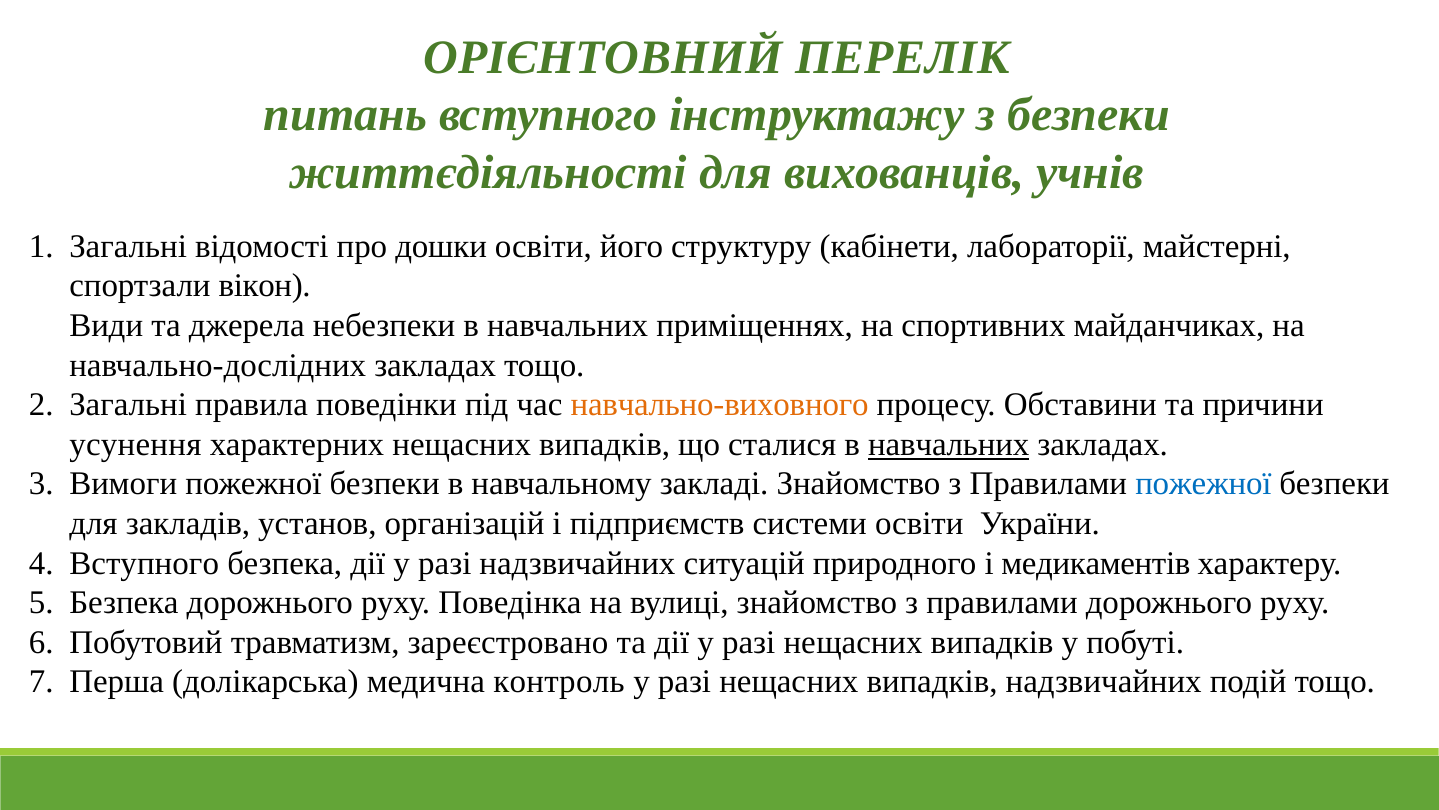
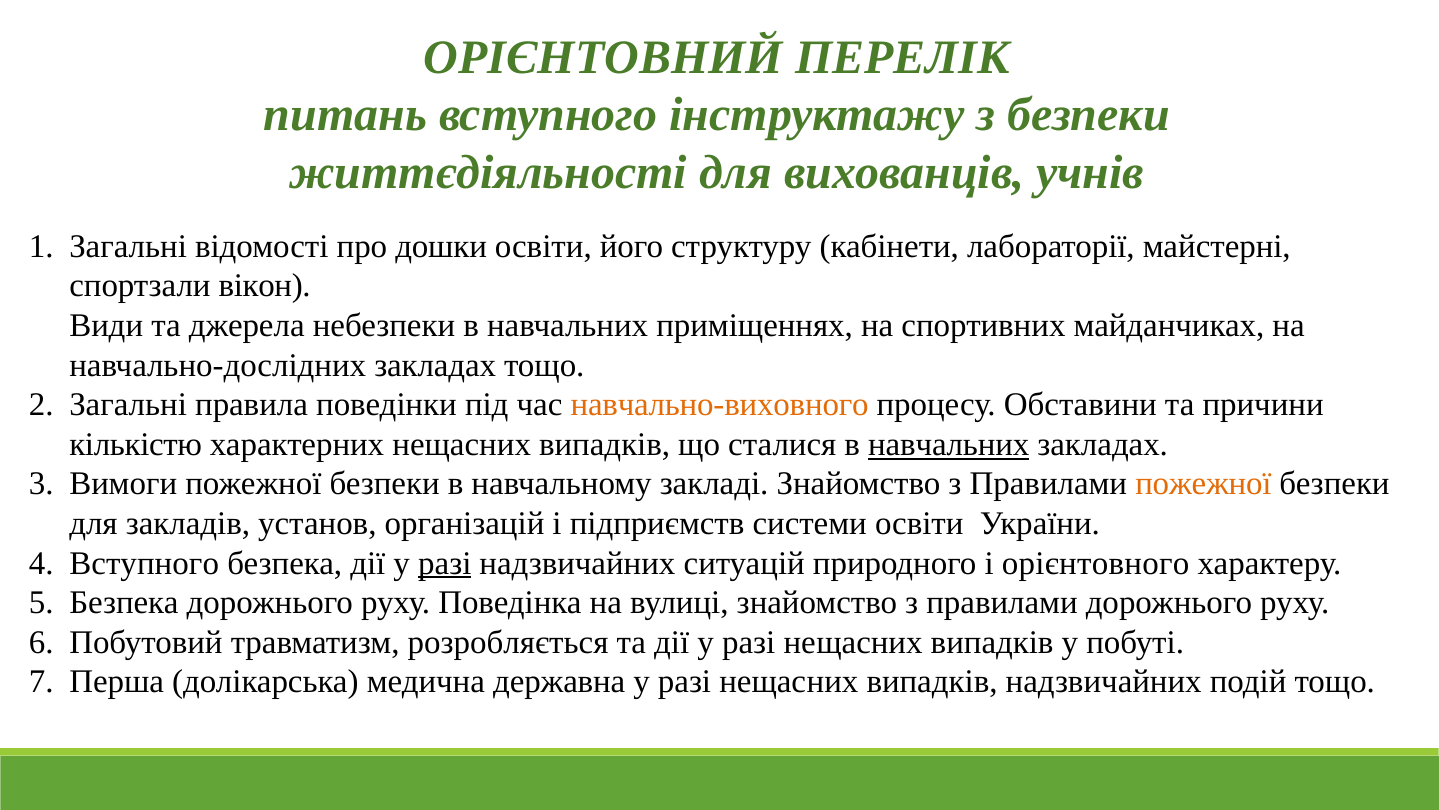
усунення: усунення -> кількістю
пожежної at (1203, 484) colour: blue -> orange
разі at (445, 563) underline: none -> present
медикаментів: медикаментів -> орієнтовного
зареєстровано: зареєстровано -> розробляється
контроль: контроль -> державна
